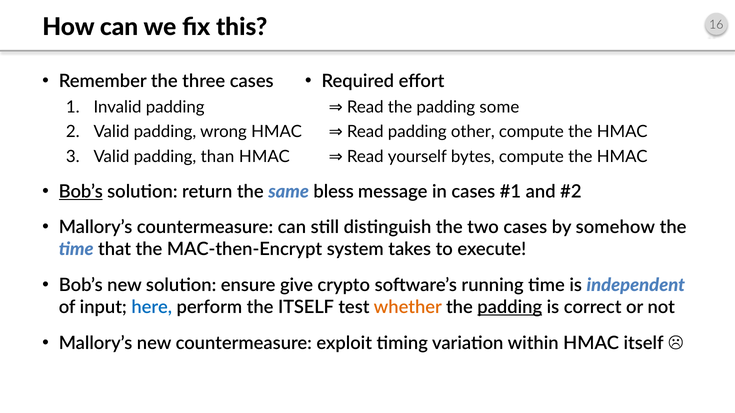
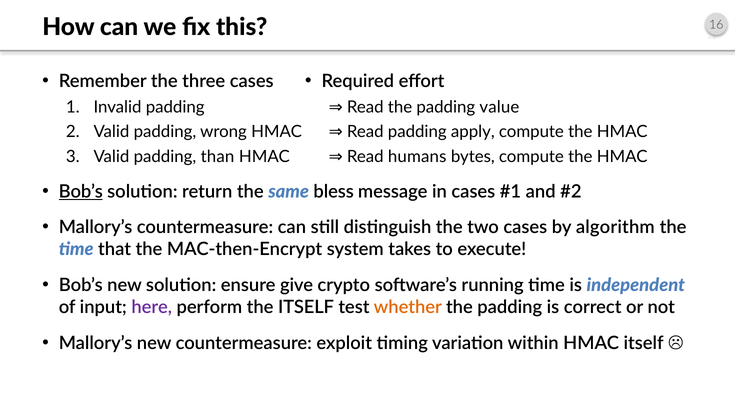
some: some -> value
other: other -> apply
yourself: yourself -> humans
somehow: somehow -> algorithm
here colour: blue -> purple
padding at (510, 308) underline: present -> none
